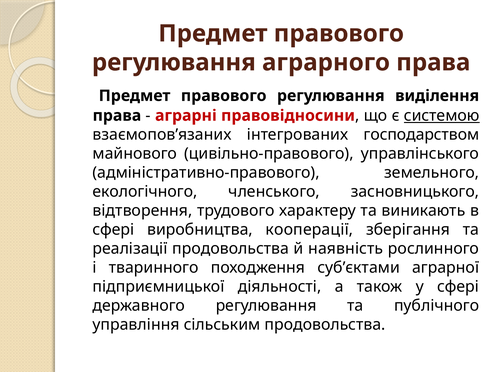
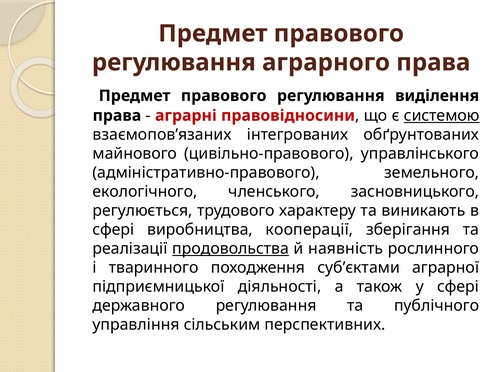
господарством: господарством -> обґрунтованих
відтворення: відтворення -> регулюється
продовольства at (231, 249) underline: none -> present
сільським продовольства: продовольства -> перспективних
